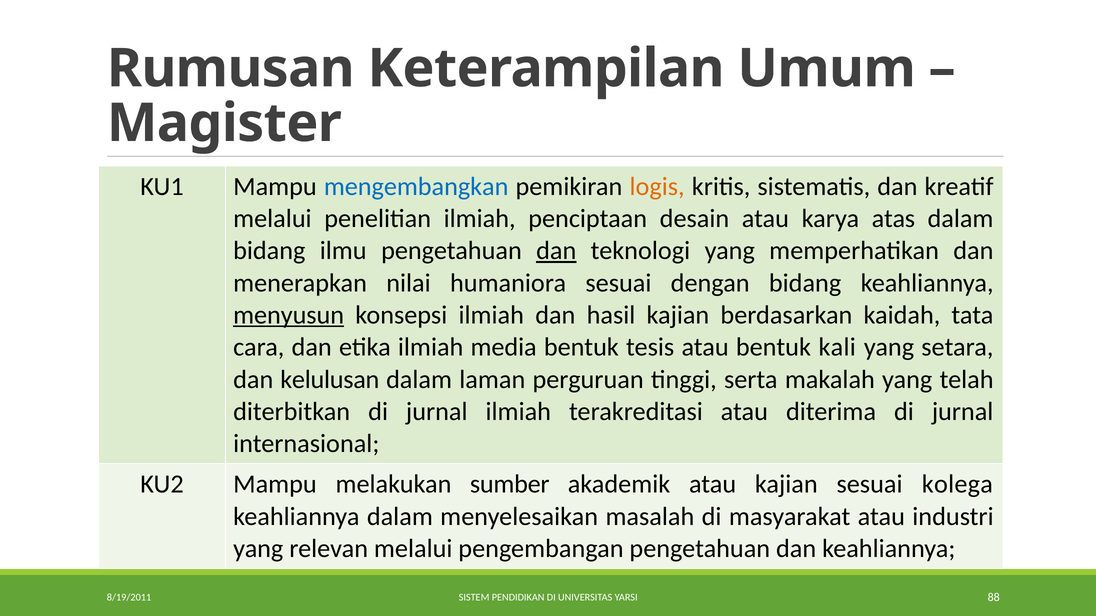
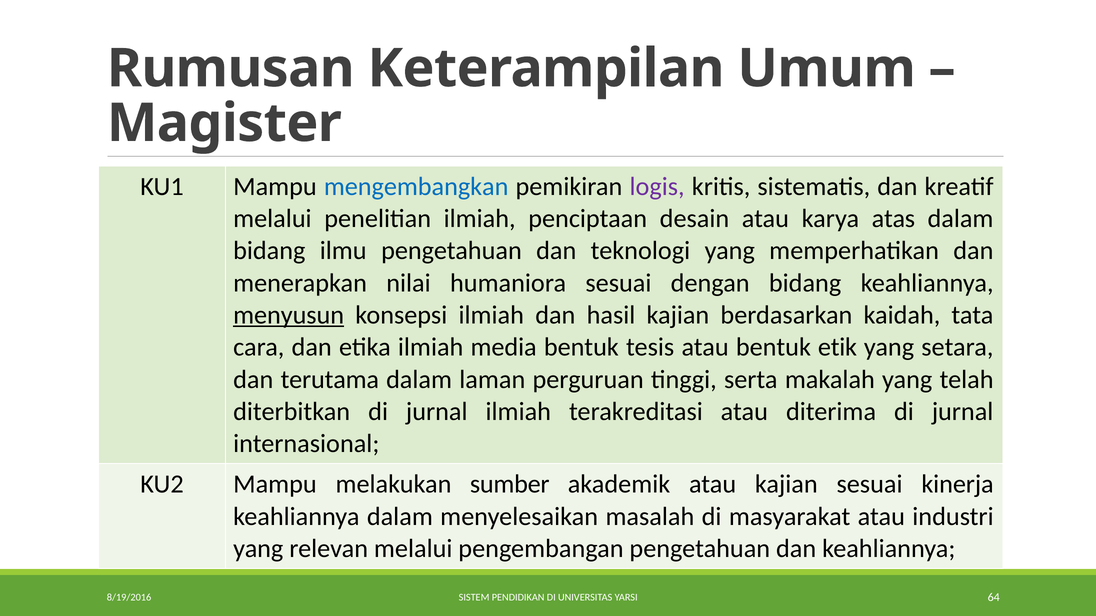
logis colour: orange -> purple
dan at (556, 251) underline: present -> none
kali: kali -> etik
kelulusan: kelulusan -> terutama
kolega: kolega -> kinerja
8/19/2011: 8/19/2011 -> 8/19/2016
88: 88 -> 64
